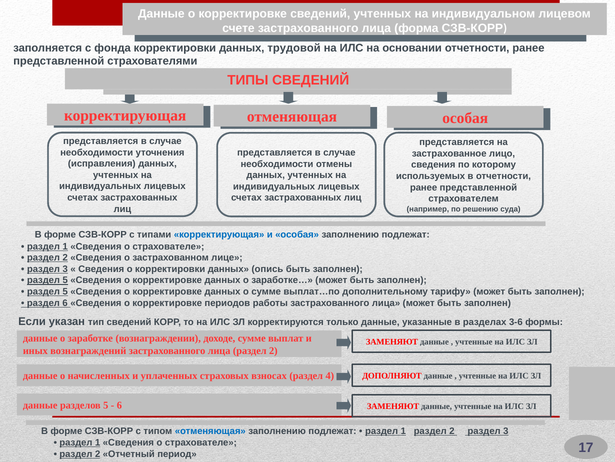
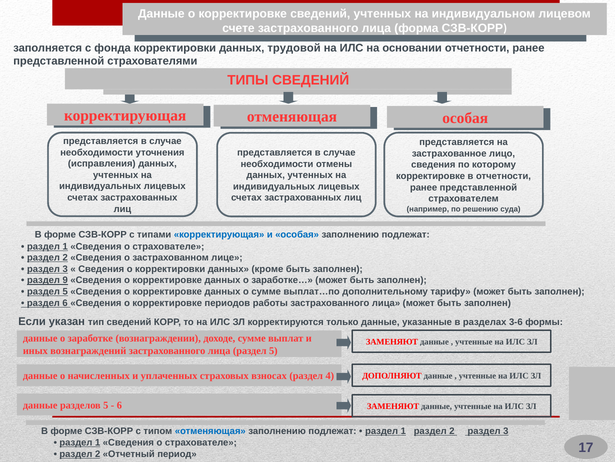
используемых at (431, 176): используемых -> корректировке
опись: опись -> кроме
5 at (65, 280): 5 -> 9
лица раздел 2: 2 -> 5
